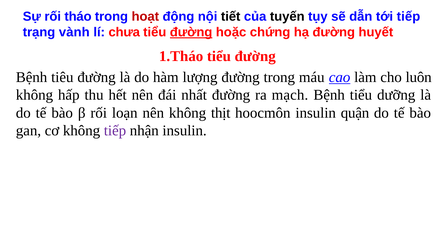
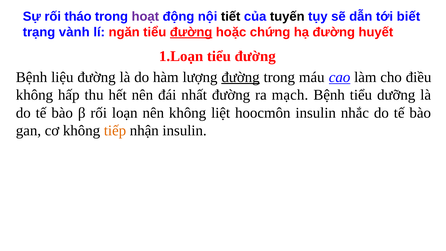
hoạt colour: red -> purple
tới tiếp: tiếp -> biết
chưa: chưa -> ngăn
1.Tháo: 1.Tháo -> 1.Loạn
tiêu: tiêu -> liệu
đường at (241, 77) underline: none -> present
luôn: luôn -> điều
thịt: thịt -> liệt
quận: quận -> nhắc
tiếp at (115, 131) colour: purple -> orange
